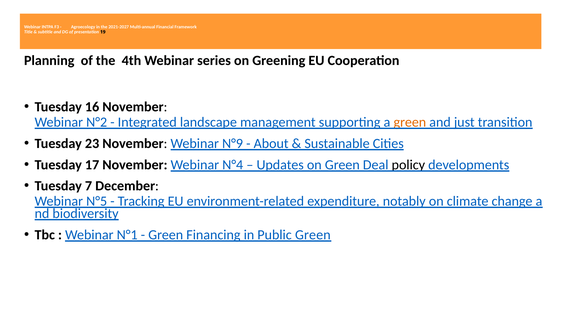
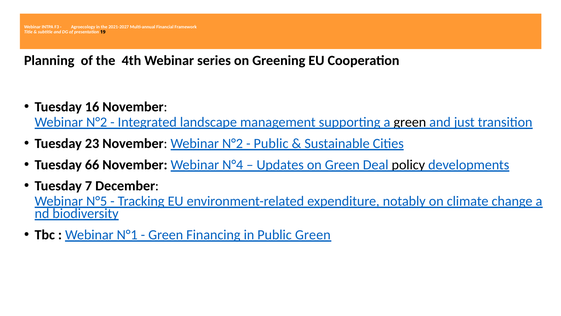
green at (410, 122) colour: orange -> black
23 November Webinar N°9: N°9 -> N°2
About at (271, 143): About -> Public
17: 17 -> 66
